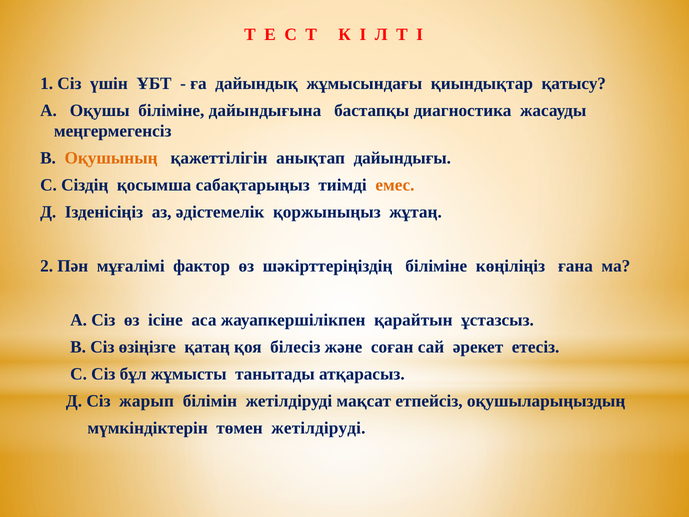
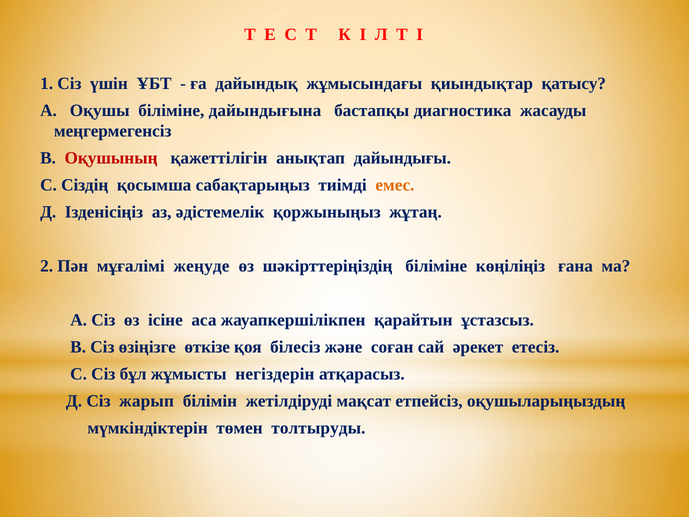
Оқушының colour: orange -> red
фактор: фактор -> жеңуде
қатаң: қатаң -> өткізе
танытады: танытады -> негіздерін
төмен жетілдіруді: жетілдіруді -> толтыруды
